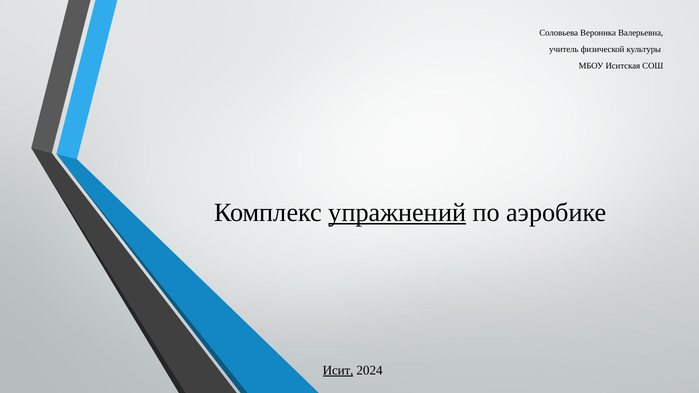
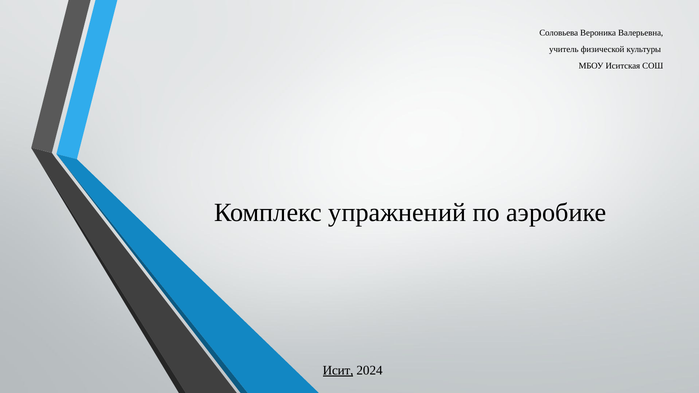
упражнений underline: present -> none
